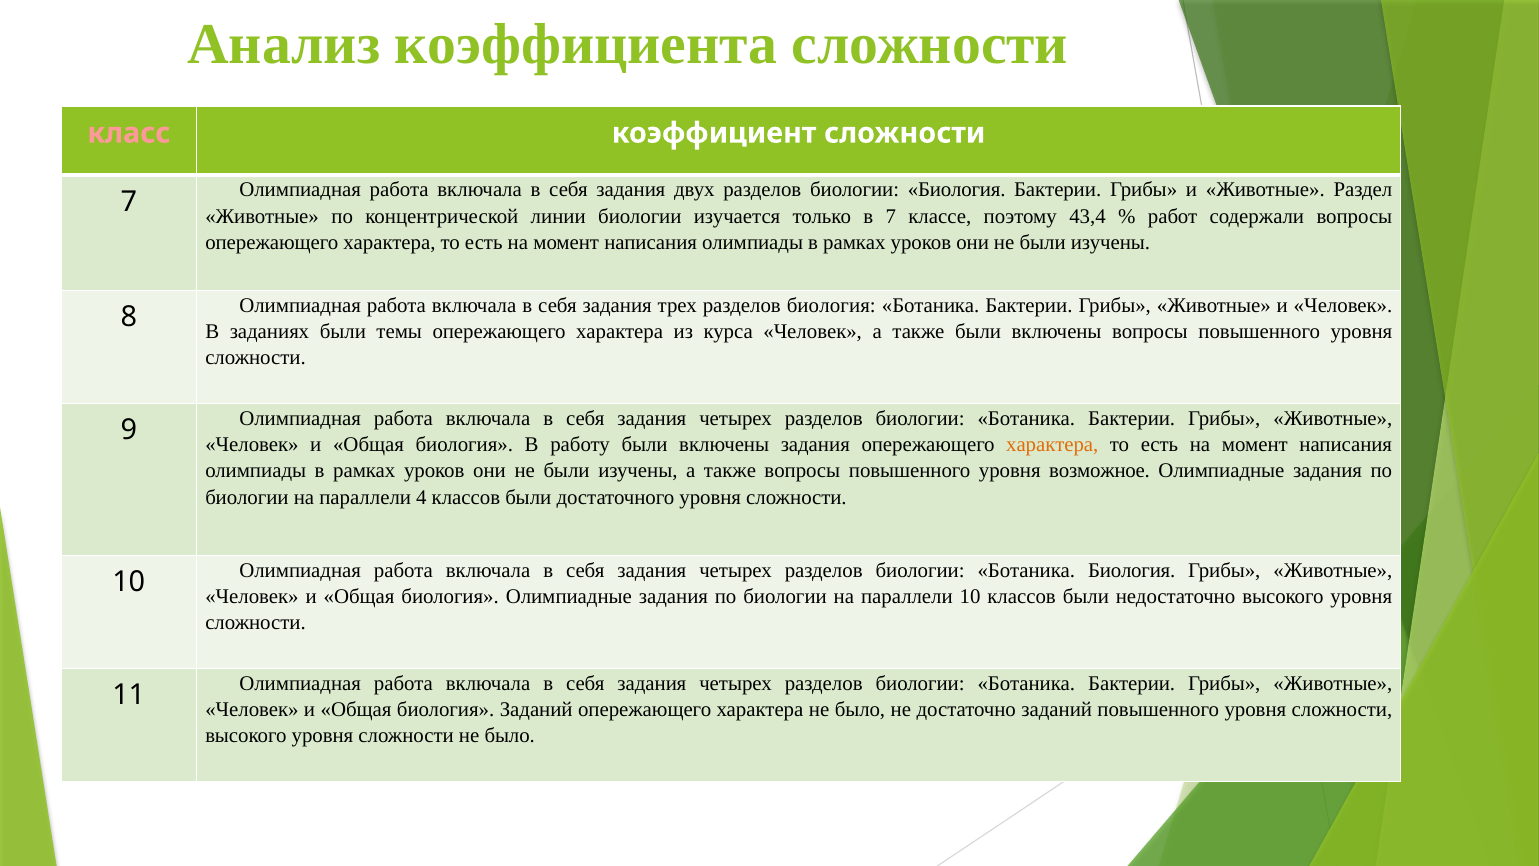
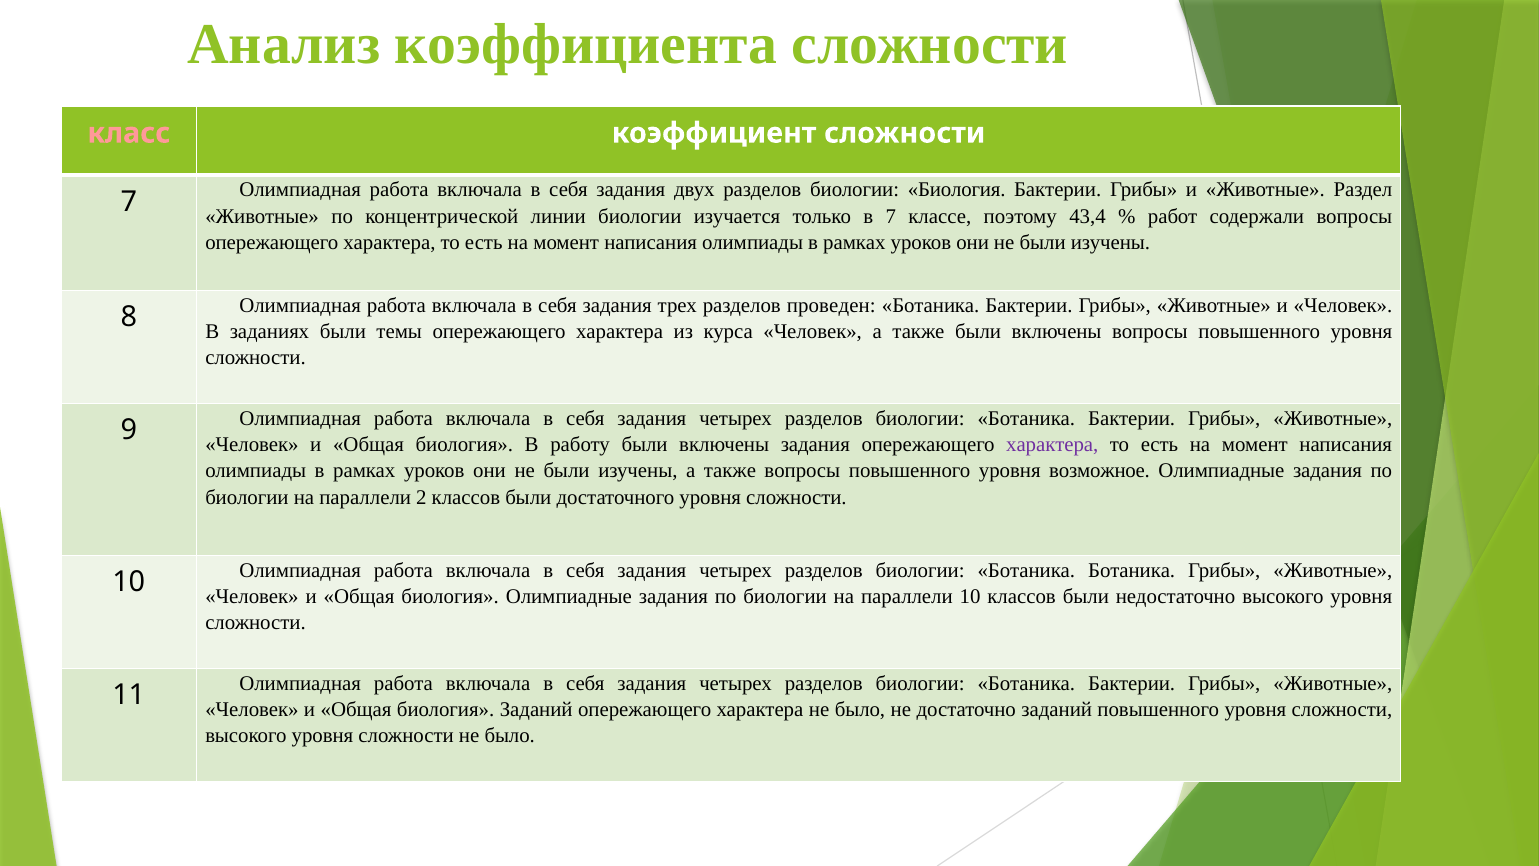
разделов биология: биология -> проведен
характера at (1052, 445) colour: orange -> purple
4: 4 -> 2
Ботаника Биология: Биология -> Ботаника
